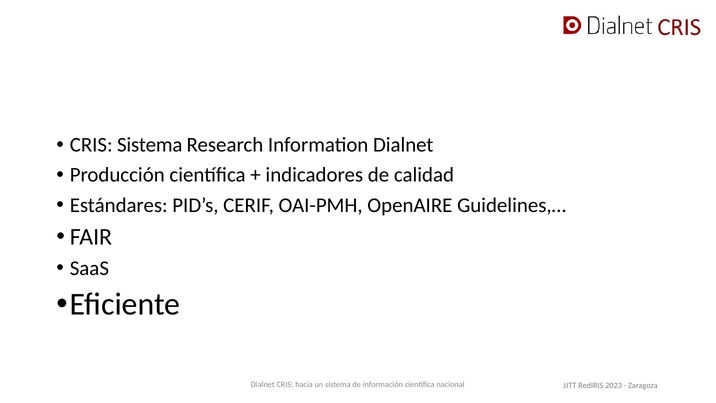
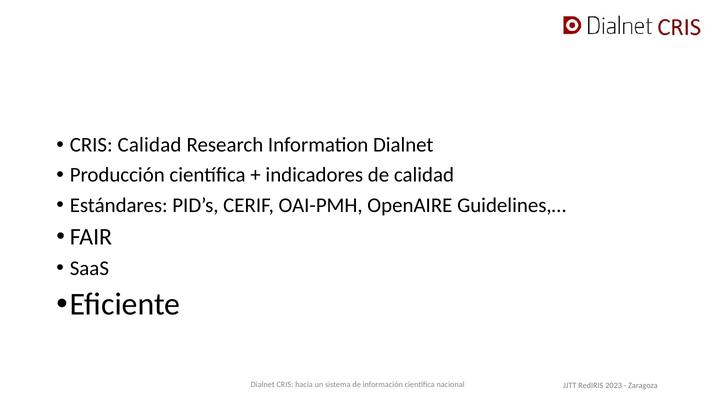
CRIS Sistema: Sistema -> Calidad
